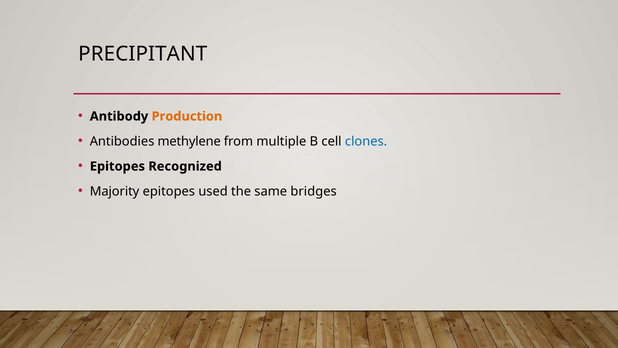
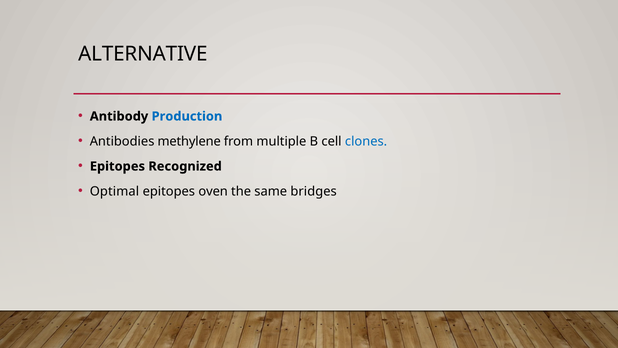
PRECIPITANT: PRECIPITANT -> ALTERNATIVE
Production colour: orange -> blue
Majority: Majority -> Optimal
used: used -> oven
